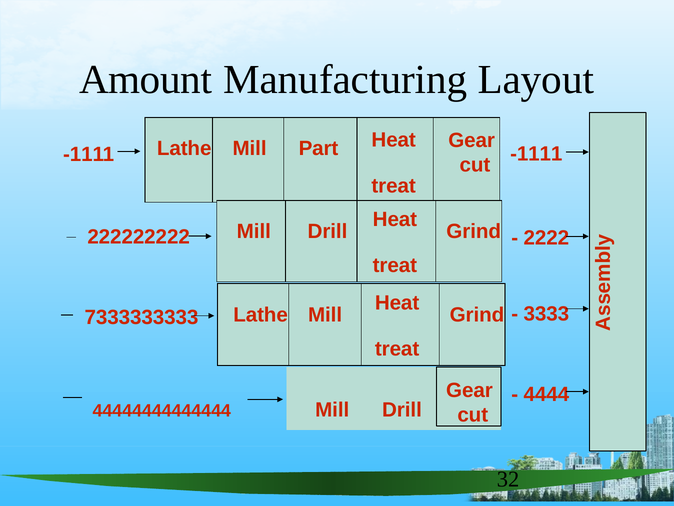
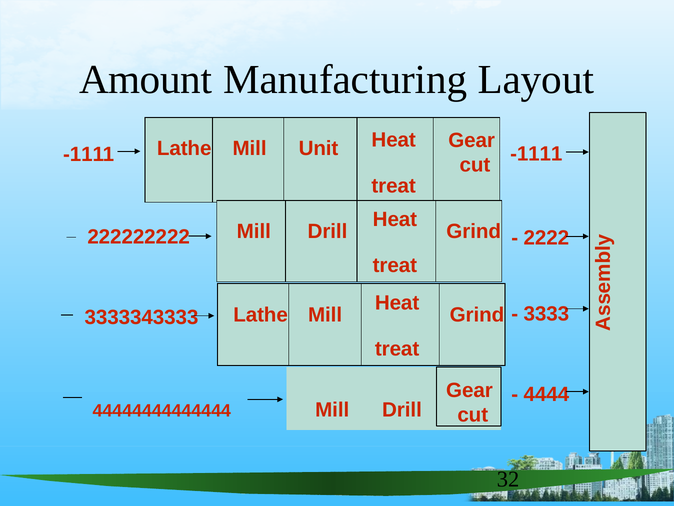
Part: Part -> Unit
7333333333: 7333333333 -> 3333343333
